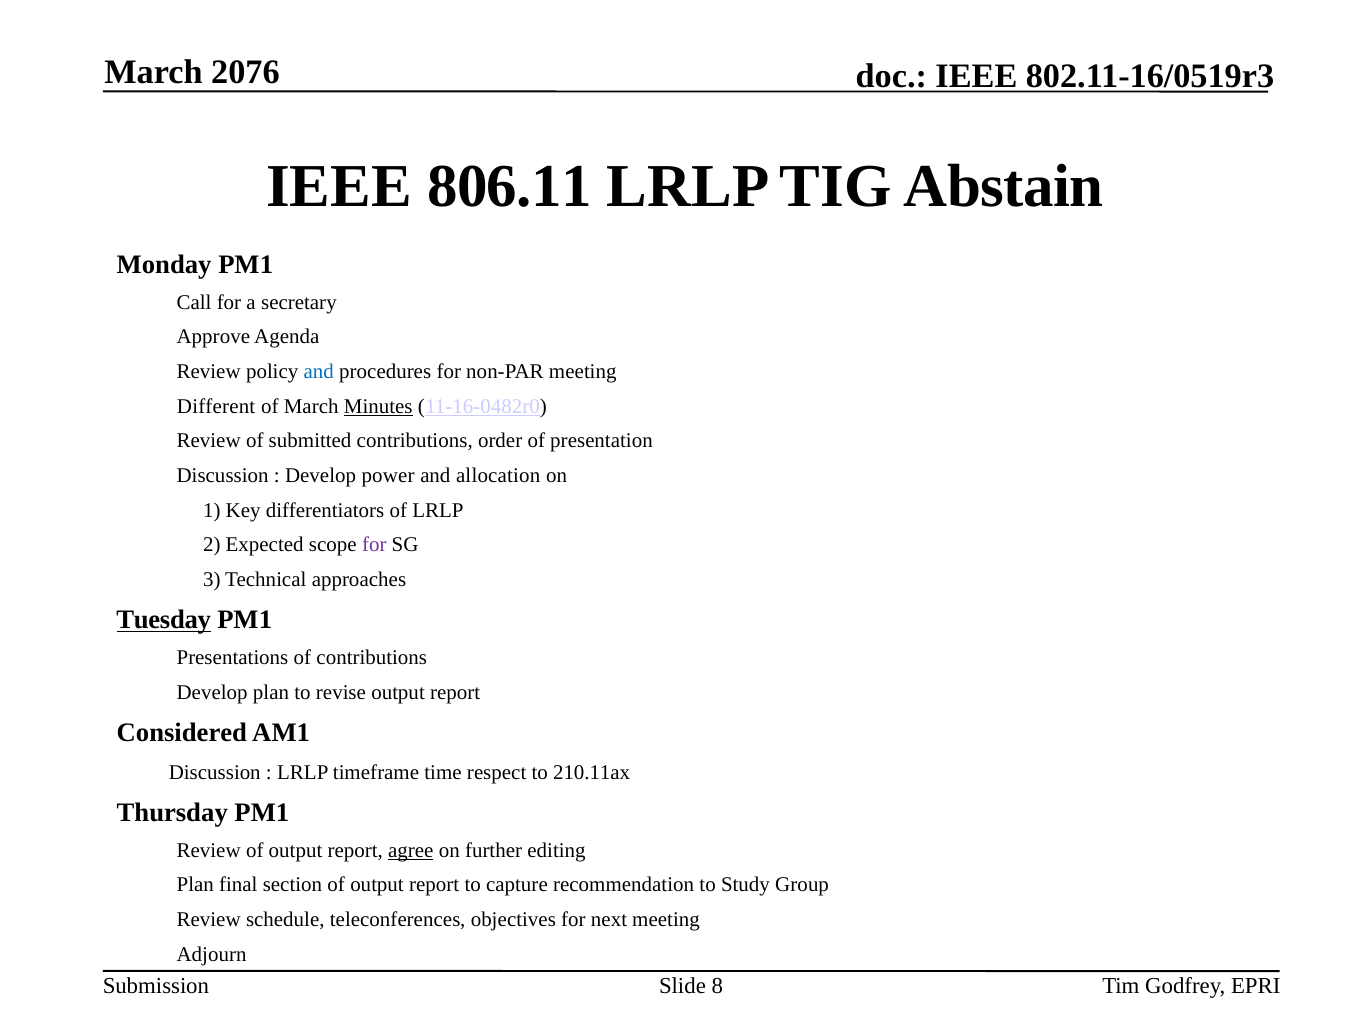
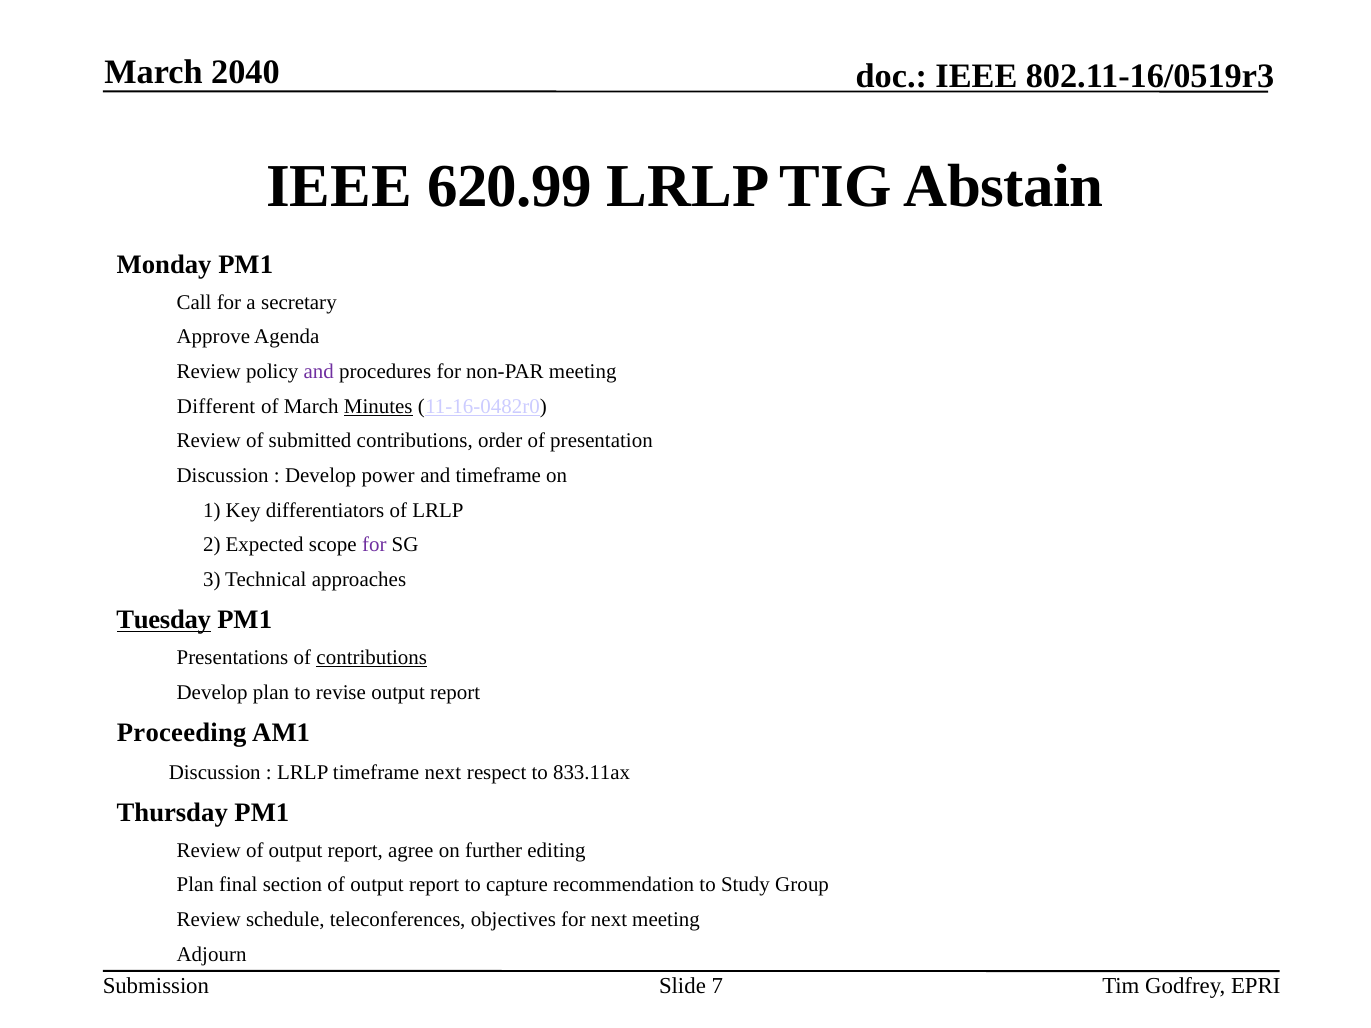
2076: 2076 -> 2040
806.11: 806.11 -> 620.99
and at (319, 372) colour: blue -> purple
and allocation: allocation -> timeframe
contributions at (372, 658) underline: none -> present
Considered: Considered -> Proceeding
timeframe time: time -> next
210.11ax: 210.11ax -> 833.11ax
agree underline: present -> none
8: 8 -> 7
